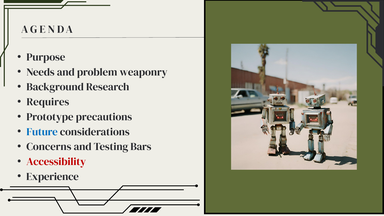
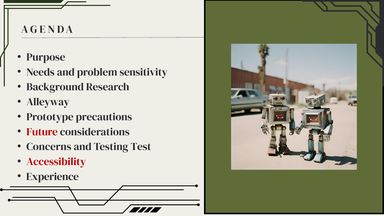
weaponry: weaponry -> sensitivity
Requires: Requires -> Alleyway
Future colour: blue -> red
Bars: Bars -> Test
